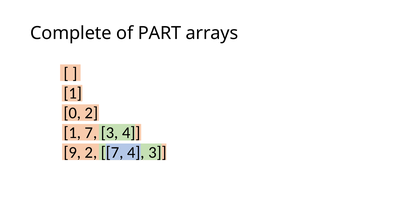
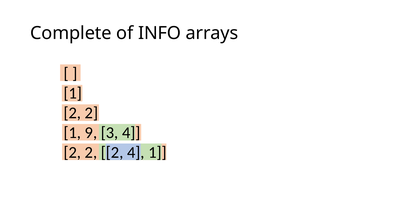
PART: PART -> INFO
0 at (72, 113): 0 -> 2
1 7: 7 -> 9
9 at (72, 152): 9 -> 2
7 at (112, 152): 7 -> 2
4 3: 3 -> 1
